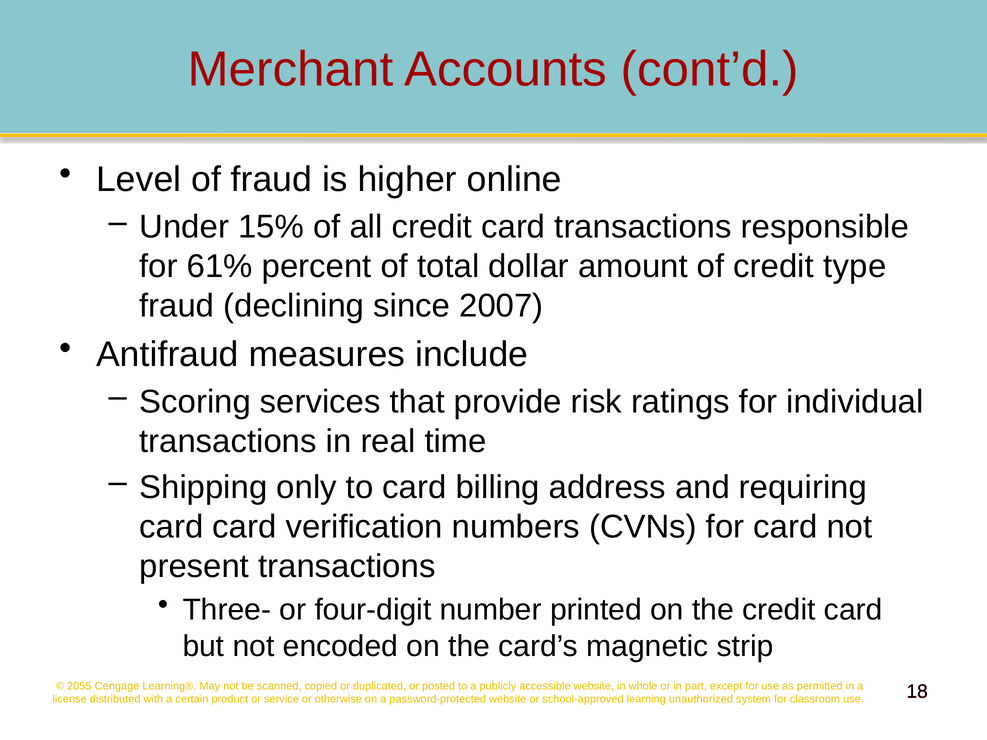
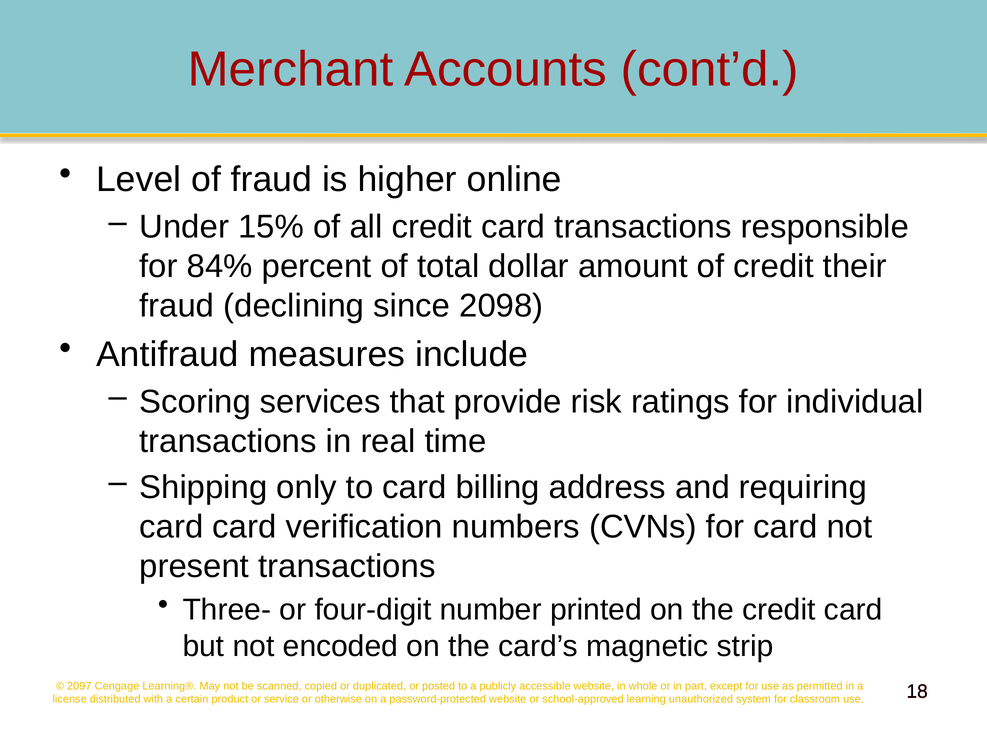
61%: 61% -> 84%
type: type -> their
2007: 2007 -> 2098
2055: 2055 -> 2097
